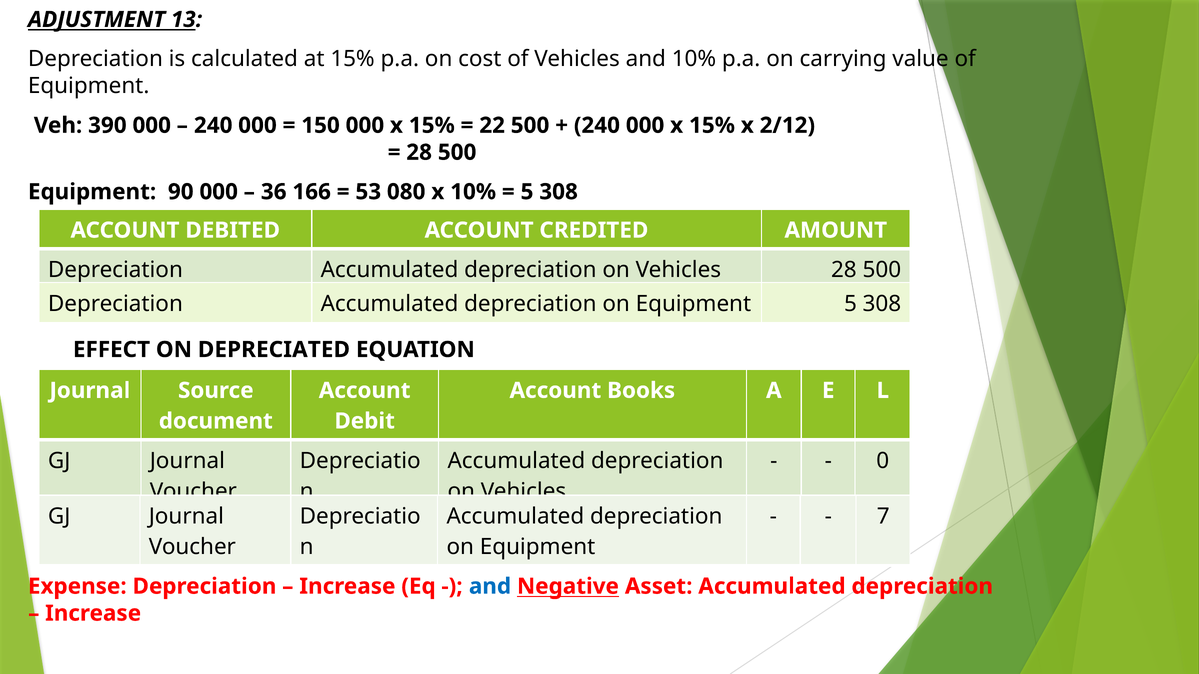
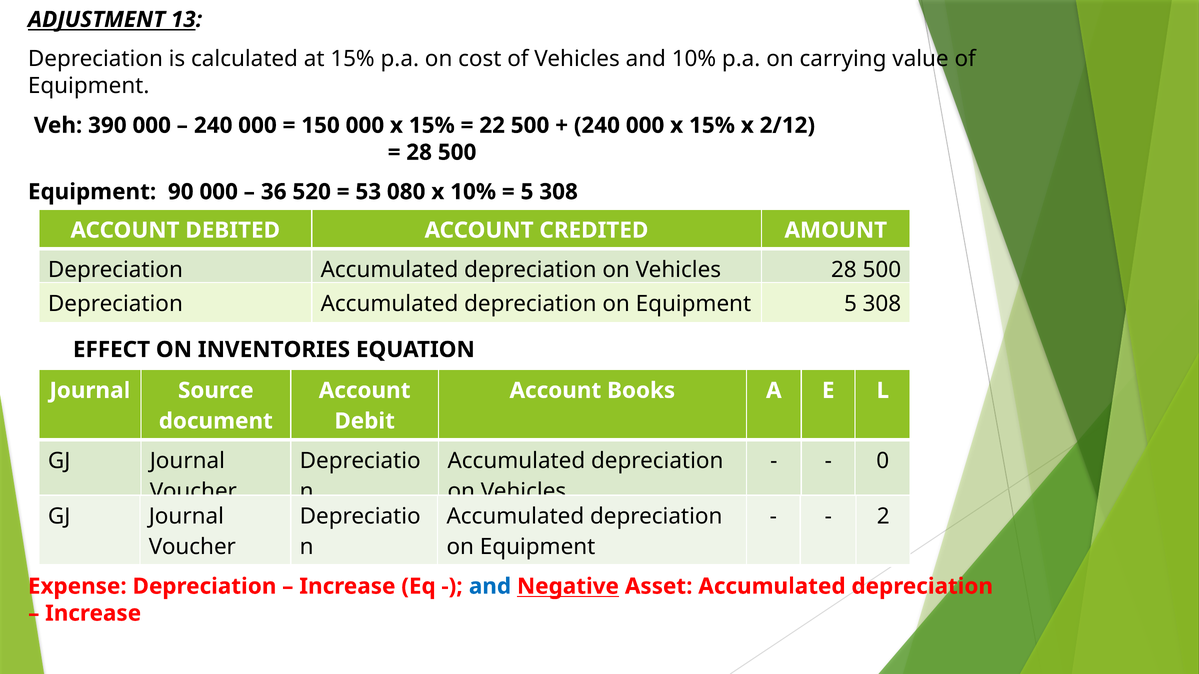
166: 166 -> 520
DEPRECIATED: DEPRECIATED -> INVENTORIES
7: 7 -> 2
